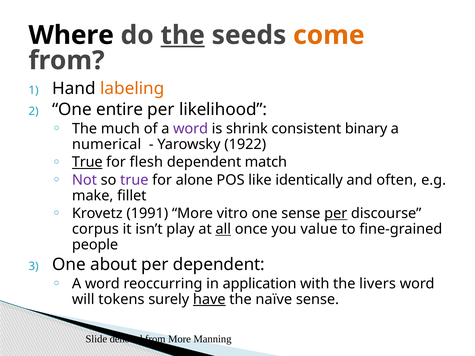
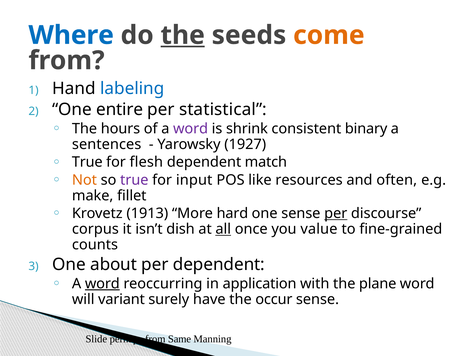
Where colour: black -> blue
labeling colour: orange -> blue
likelihood: likelihood -> statistical
much: much -> hours
numerical: numerical -> sentences
1922: 1922 -> 1927
True at (87, 162) underline: present -> none
Not colour: purple -> orange
alone: alone -> input
identically: identically -> resources
1991: 1991 -> 1913
vitro: vitro -> hard
play: play -> dish
people: people -> counts
word at (102, 284) underline: none -> present
livers: livers -> plane
tokens: tokens -> variant
have underline: present -> none
naïve: naïve -> occur
denoted: denoted -> perhaps
from More: More -> Same
